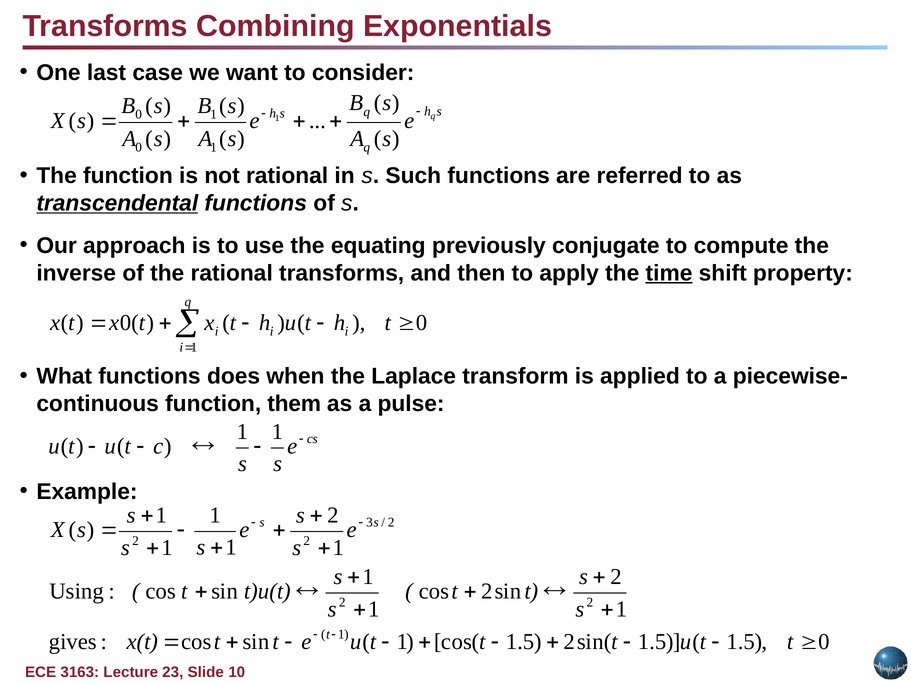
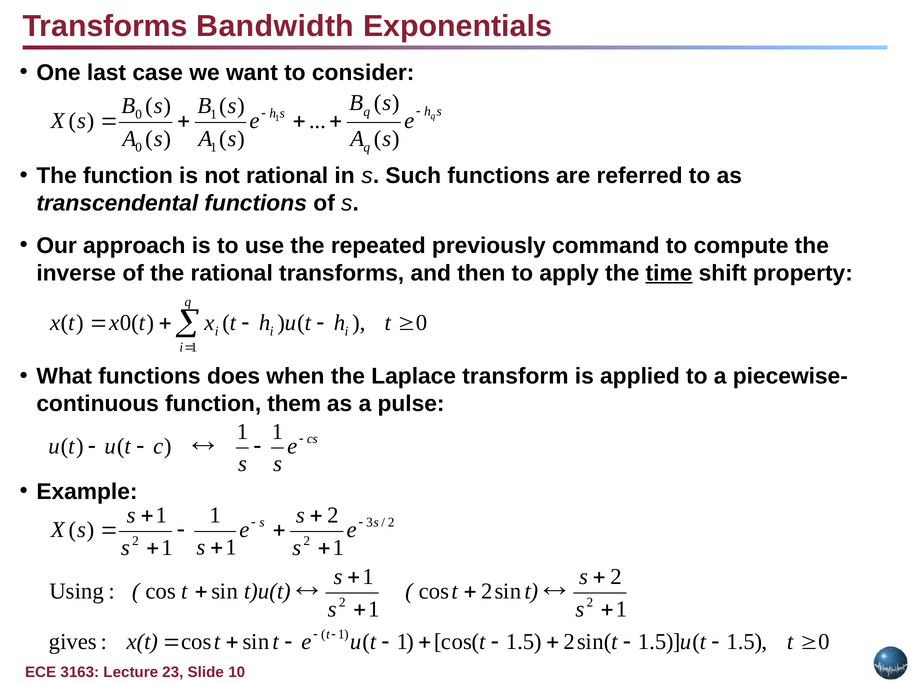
Combining: Combining -> Bandwidth
transcendental underline: present -> none
equating: equating -> repeated
conjugate: conjugate -> command
